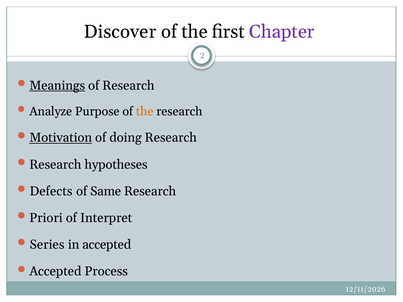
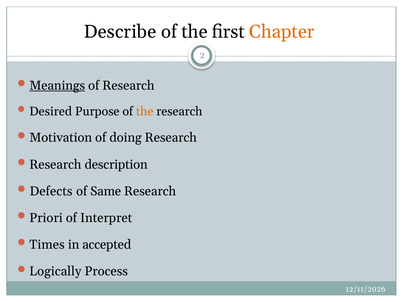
Discover: Discover -> Describe
Chapter colour: purple -> orange
Analyze: Analyze -> Desired
Motivation underline: present -> none
hypotheses: hypotheses -> description
Series: Series -> Times
Accepted at (55, 272): Accepted -> Logically
